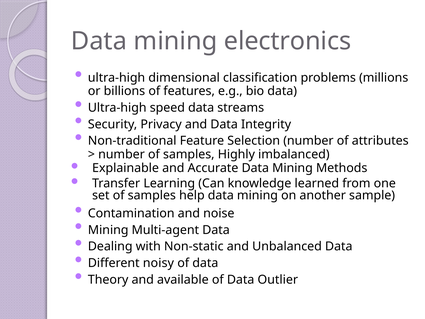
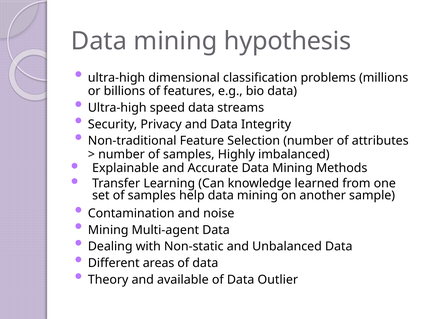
electronics: electronics -> hypothesis
noisy: noisy -> areas
